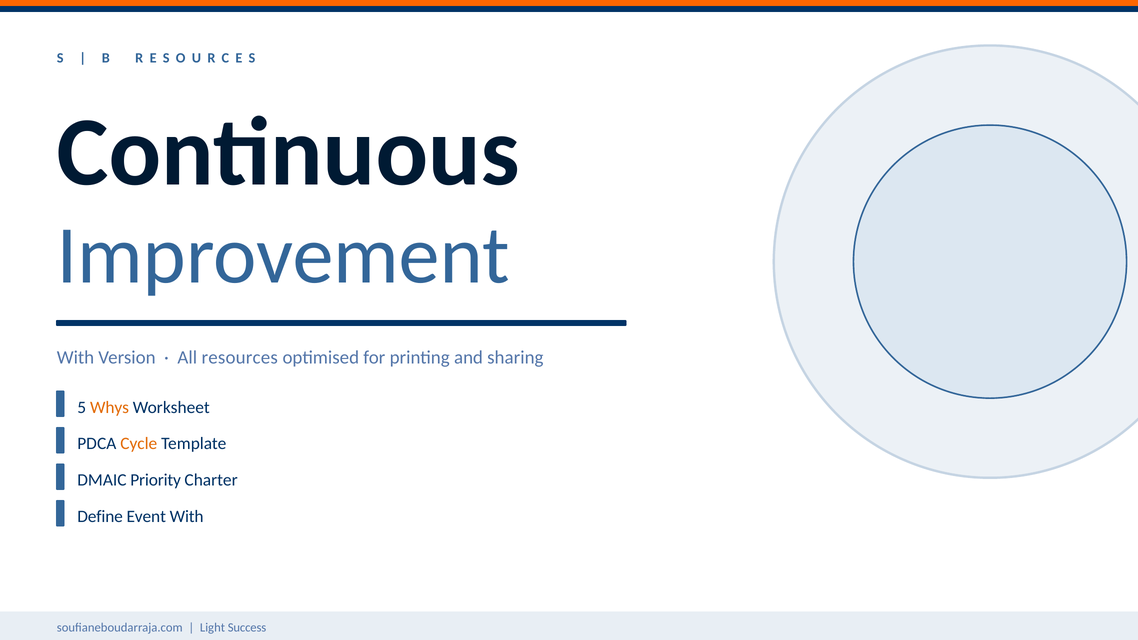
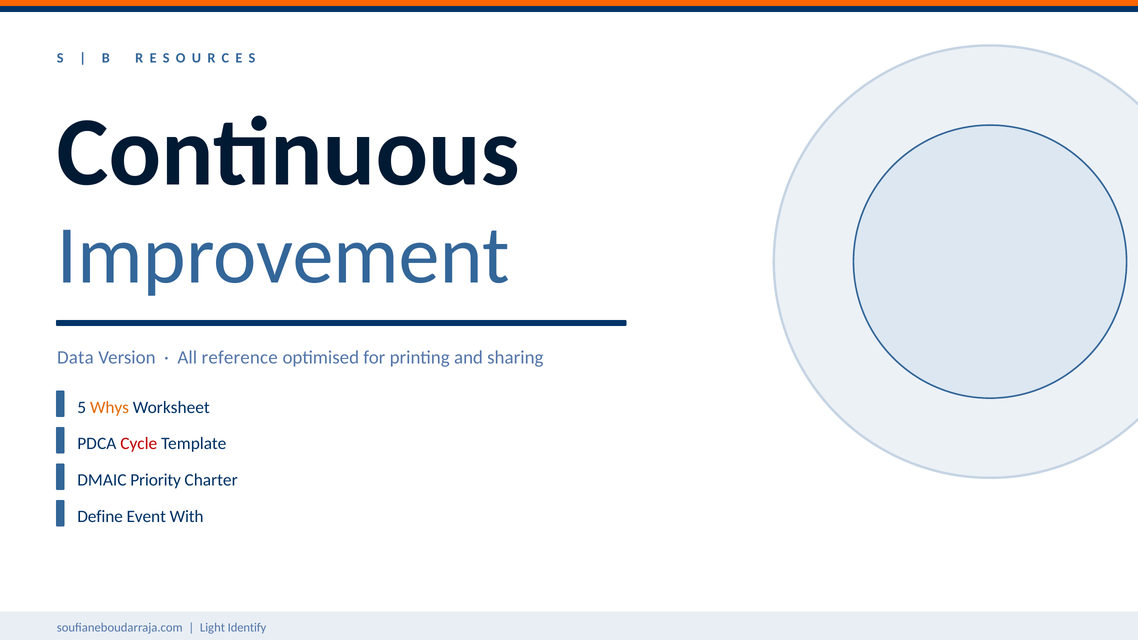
With at (75, 357): With -> Data
resources: resources -> reference
Cycle colour: orange -> red
Success: Success -> Identify
